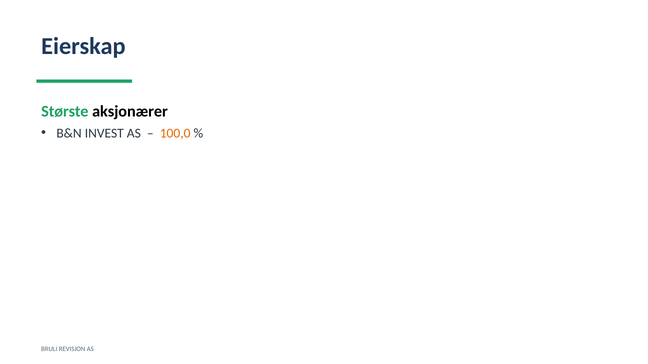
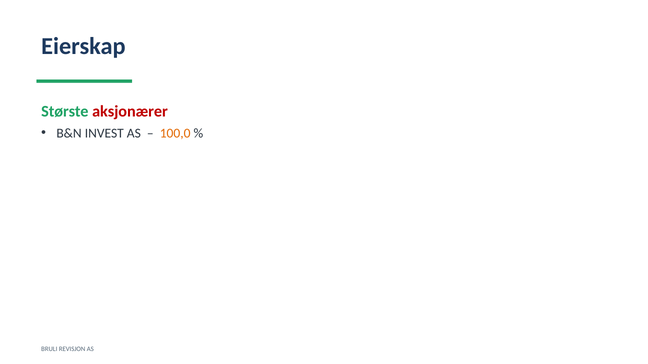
aksjonærer colour: black -> red
